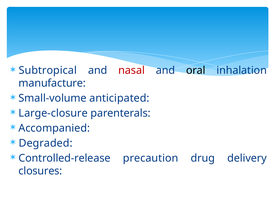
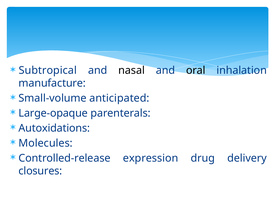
nasal colour: red -> black
Large-closure: Large-closure -> Large-opaque
Accompanied: Accompanied -> Autoxidations
Degraded: Degraded -> Molecules
precaution: precaution -> expression
